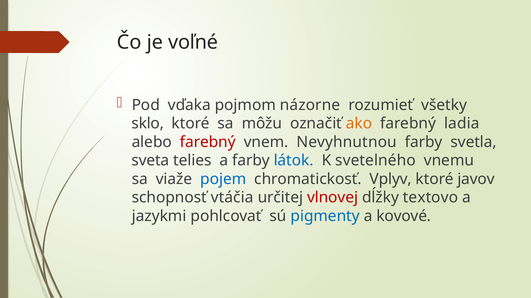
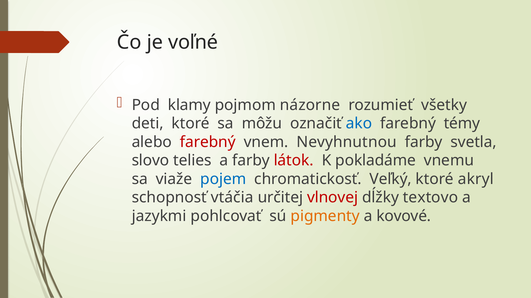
vďaka: vďaka -> klamy
sklo: sklo -> deti
ako colour: orange -> blue
ladia: ladia -> témy
sveta: sveta -> slovo
látok colour: blue -> red
svetelného: svetelného -> pokladáme
Vplyv: Vplyv -> Veľký
javov: javov -> akryl
pigmenty colour: blue -> orange
